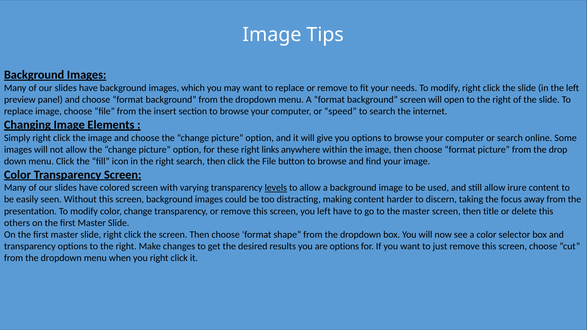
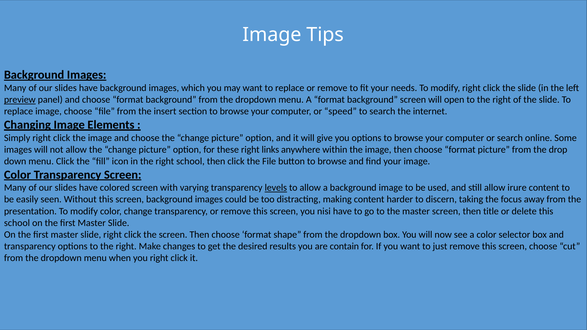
preview underline: none -> present
right search: search -> school
you left: left -> nisi
others at (17, 223): others -> school
are options: options -> contain
